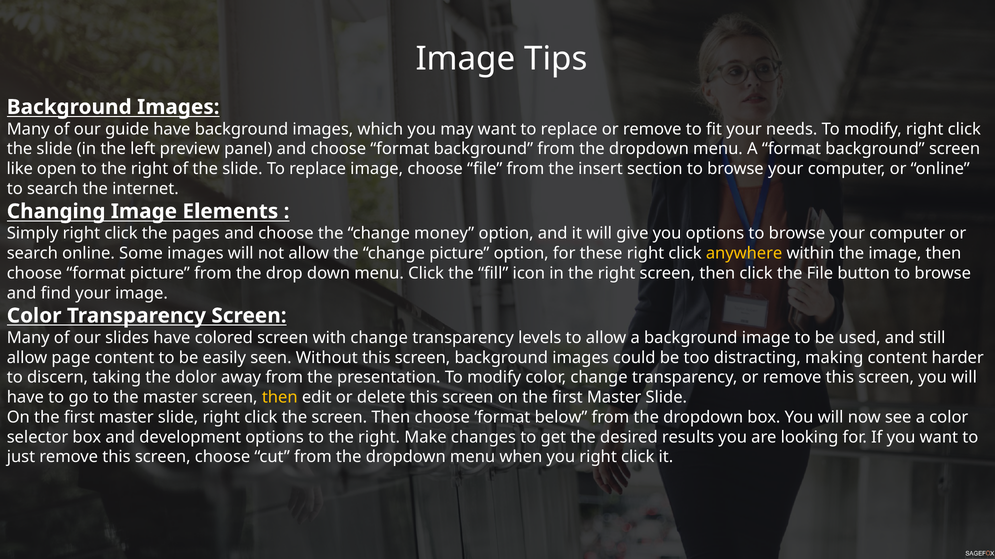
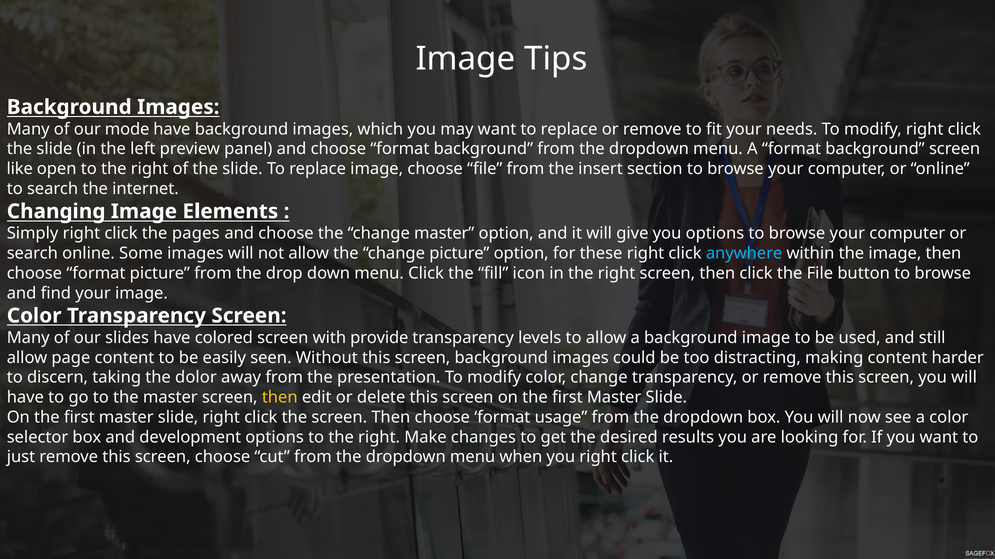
guide: guide -> mode
change money: money -> master
anywhere colour: yellow -> light blue
with change: change -> provide
below: below -> usage
